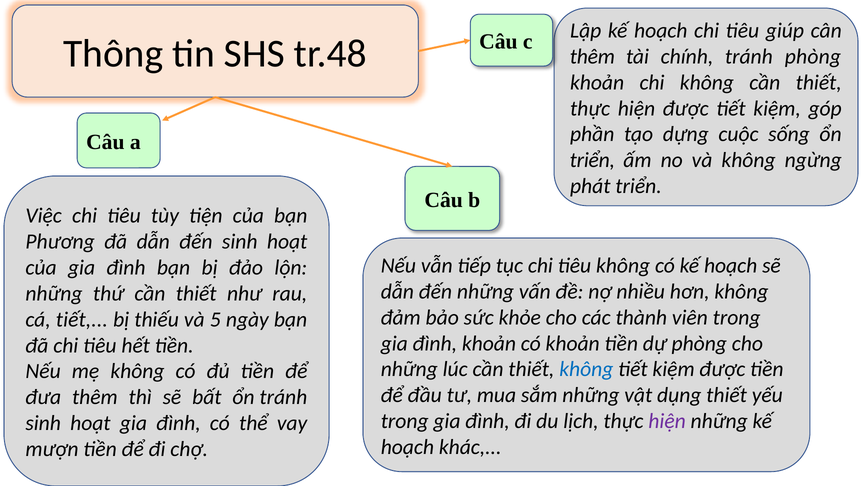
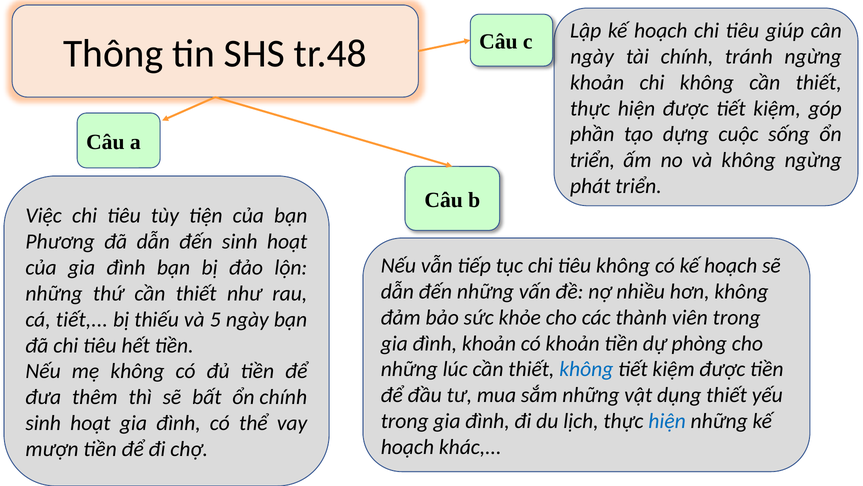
thêm at (592, 57): thêm -> ngày
tránh phòng: phòng -> ngừng
ổn tránh: tránh -> chính
hiện at (667, 421) colour: purple -> blue
